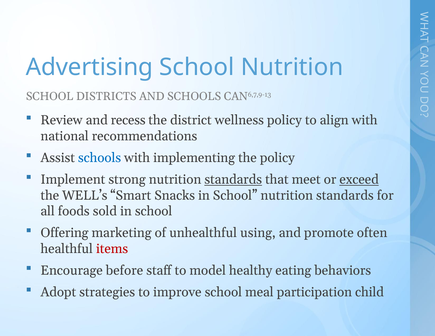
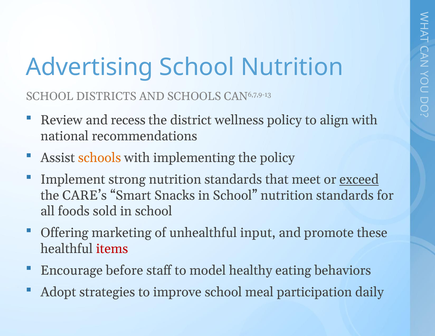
schools at (100, 158) colour: blue -> orange
standards at (233, 180) underline: present -> none
WELL’s: WELL’s -> CARE’s
using: using -> input
often: often -> these
child: child -> daily
